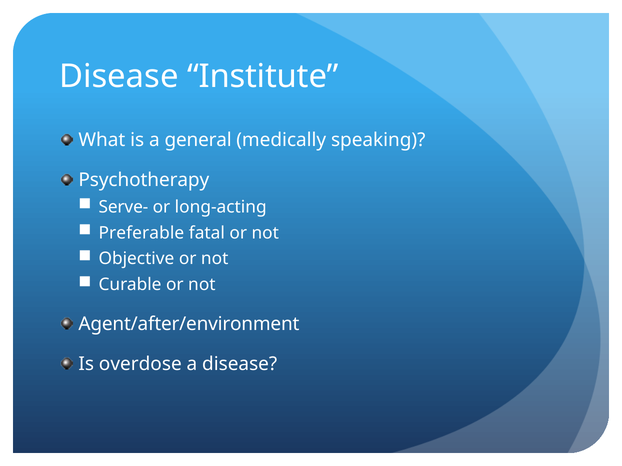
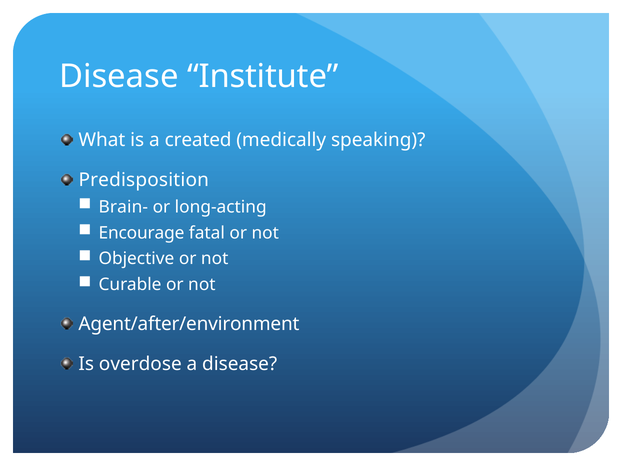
general: general -> created
Psychotherapy: Psychotherapy -> Predisposition
Serve-: Serve- -> Brain-
Preferable: Preferable -> Encourage
